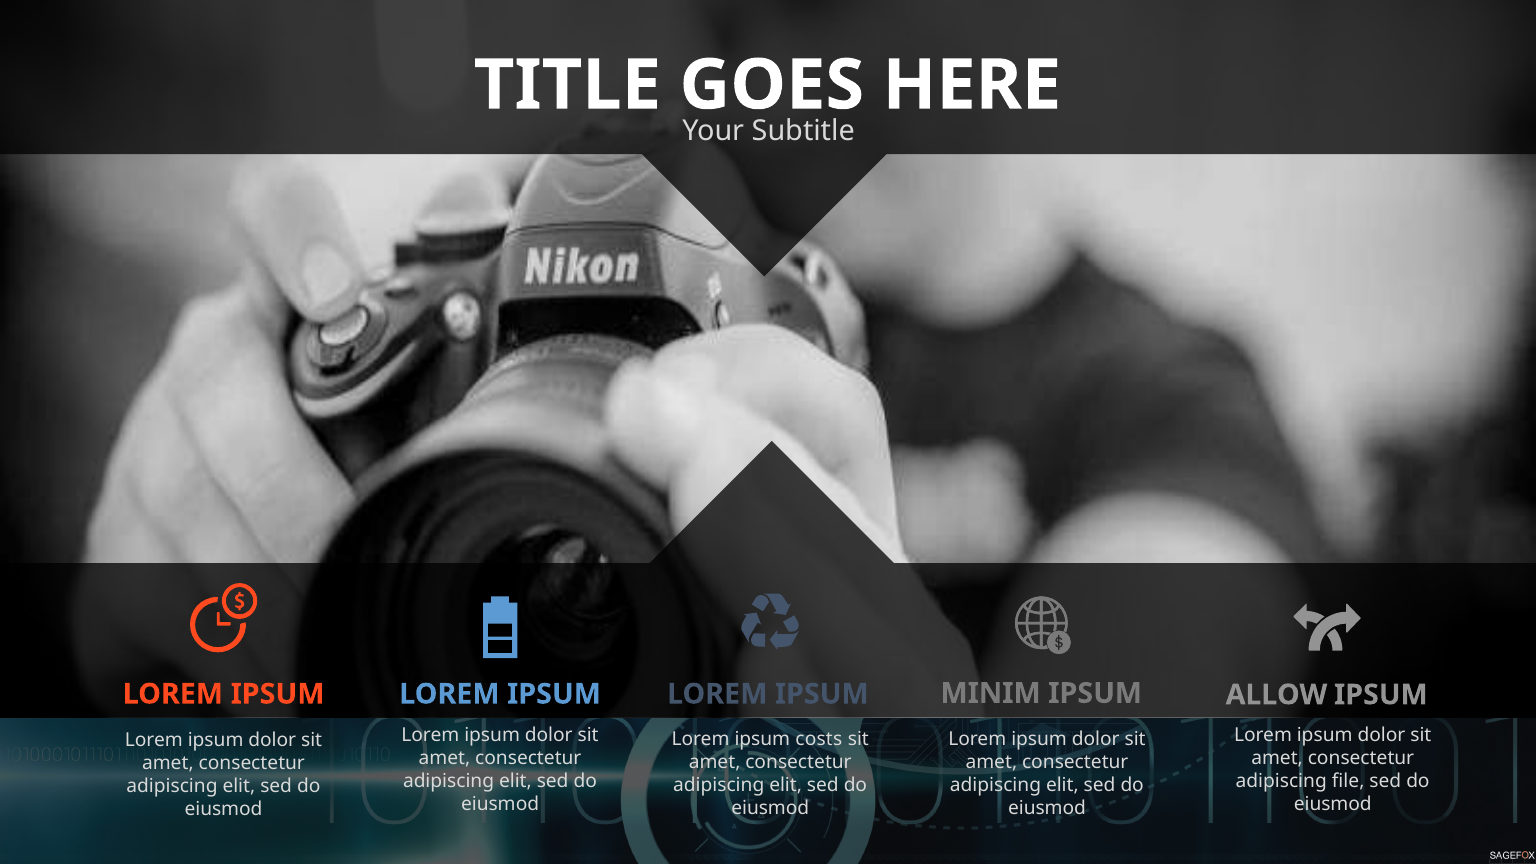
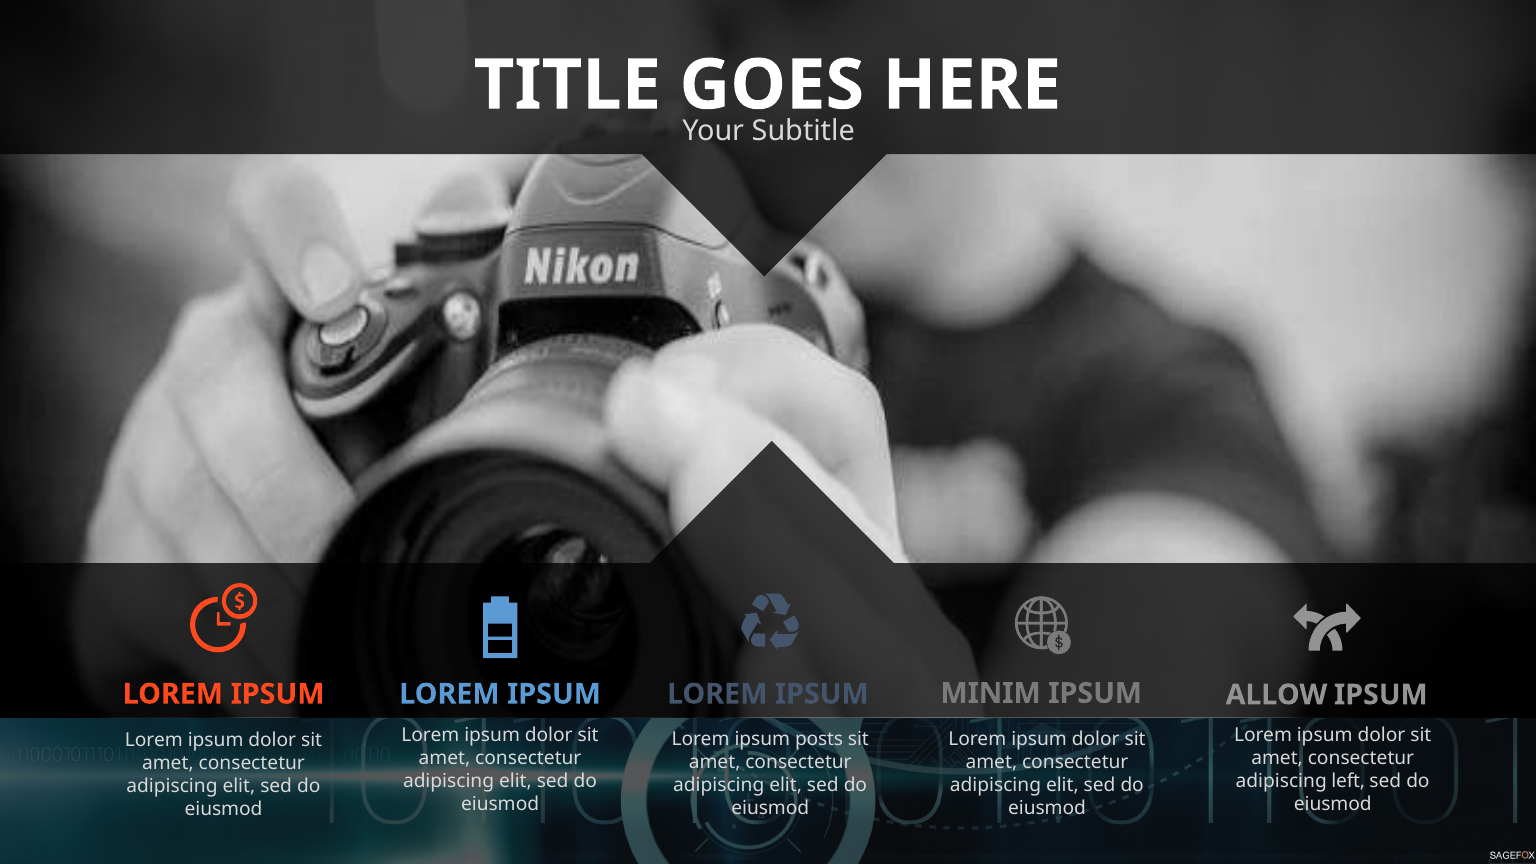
costs: costs -> posts
file: file -> left
